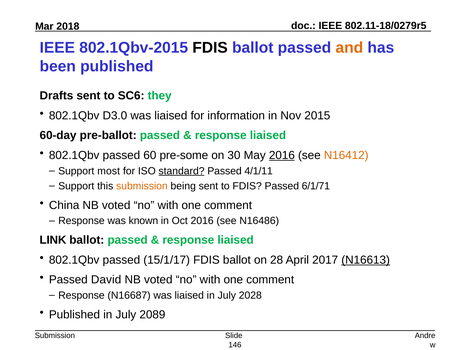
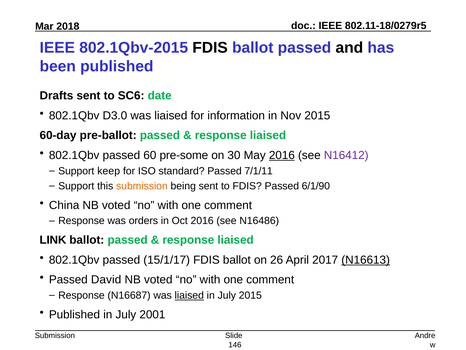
and colour: orange -> black
they: they -> date
N16412 colour: orange -> purple
most: most -> keep
standard underline: present -> none
4/1/11: 4/1/11 -> 7/1/11
6/1/71: 6/1/71 -> 6/1/90
known: known -> orders
28: 28 -> 26
liaised at (189, 295) underline: none -> present
July 2028: 2028 -> 2015
2089: 2089 -> 2001
